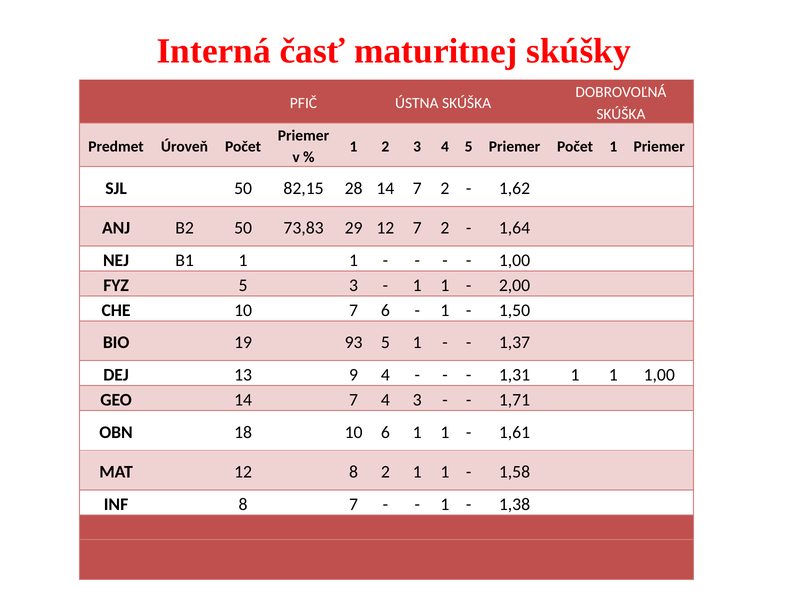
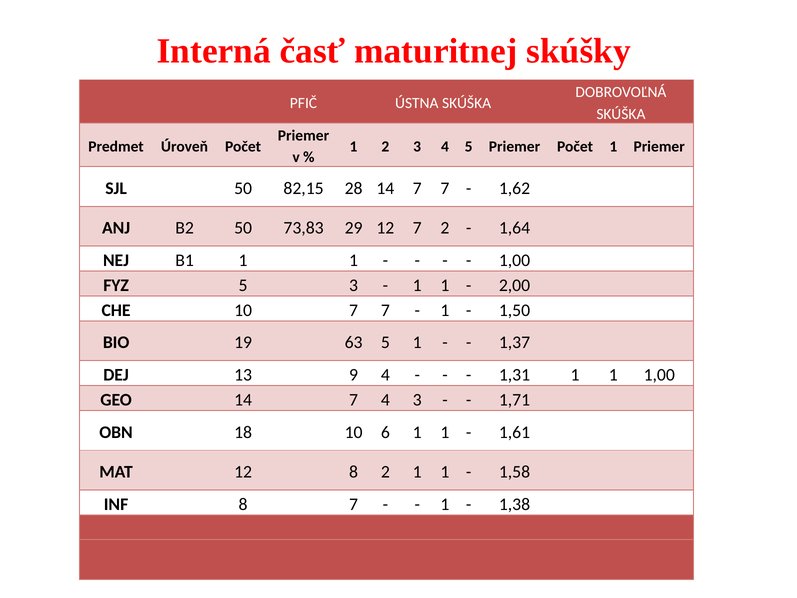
14 7 2: 2 -> 7
10 7 6: 6 -> 7
93: 93 -> 63
